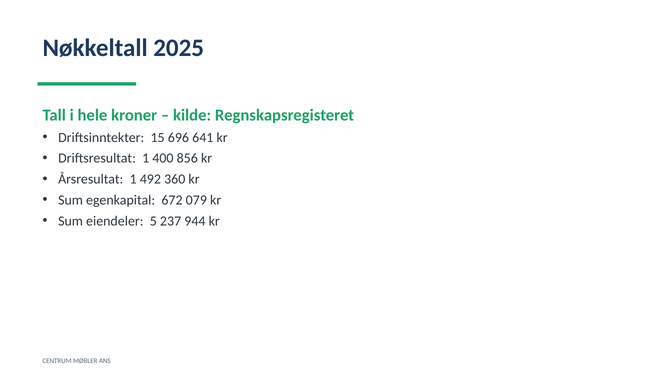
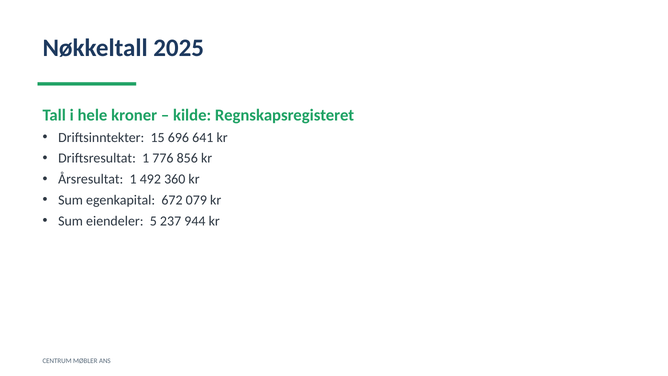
400: 400 -> 776
